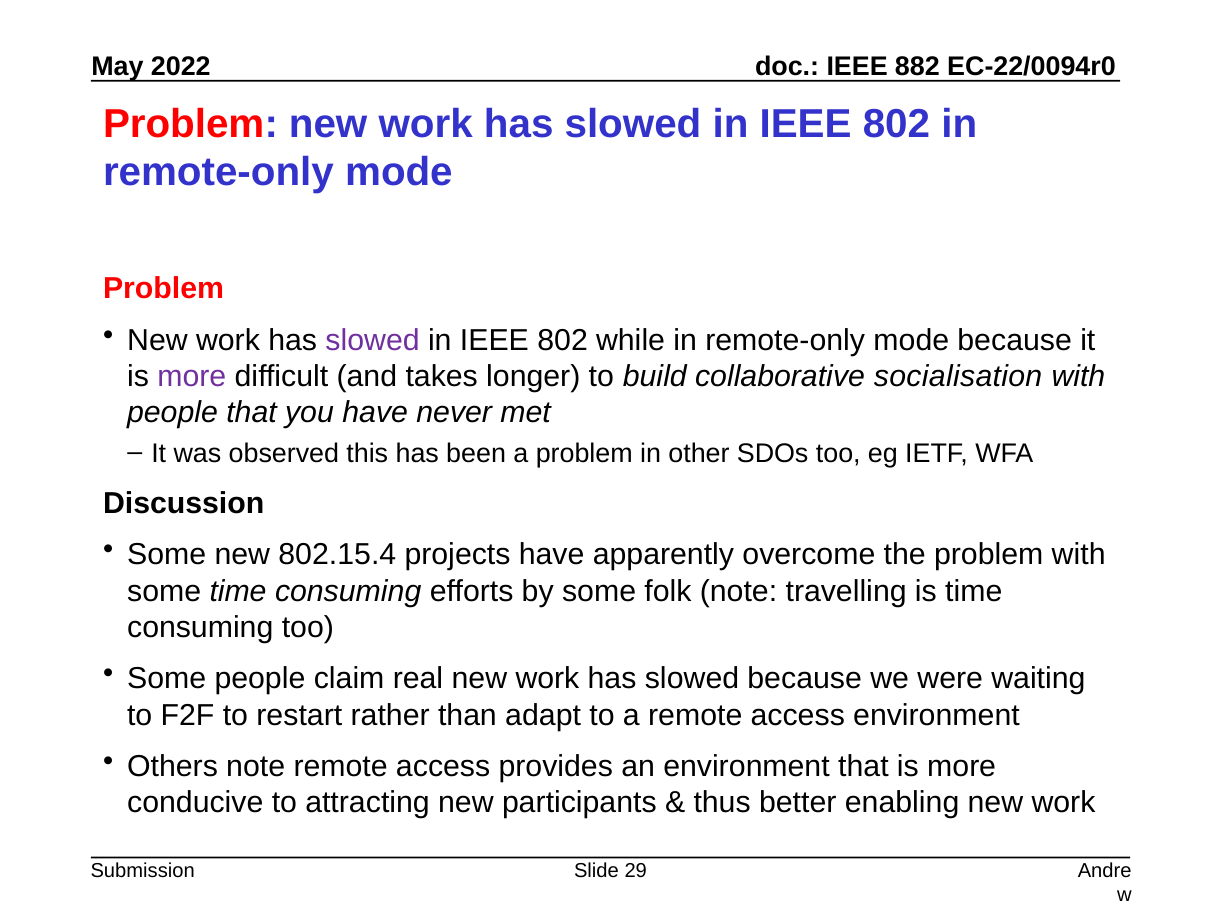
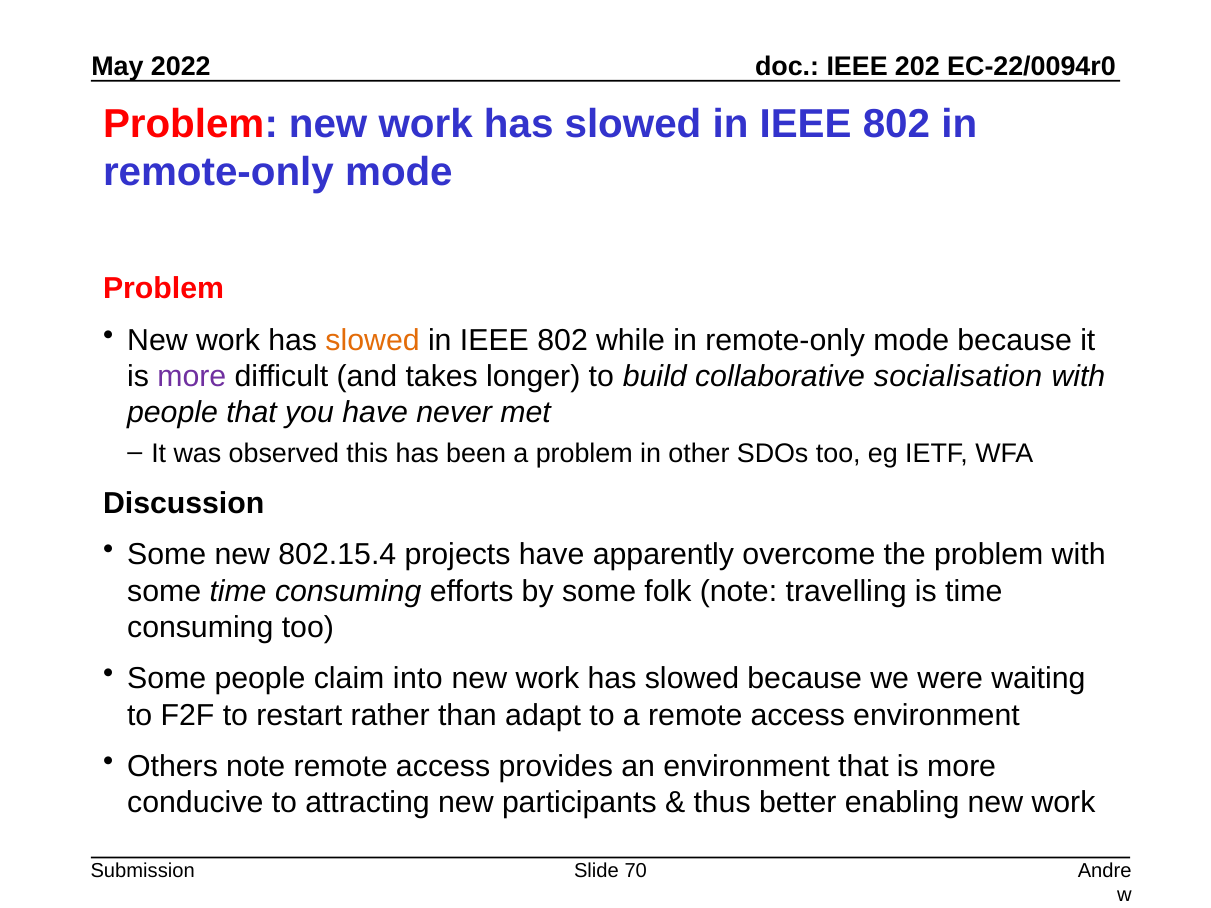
882: 882 -> 202
slowed at (373, 340) colour: purple -> orange
real: real -> into
29: 29 -> 70
